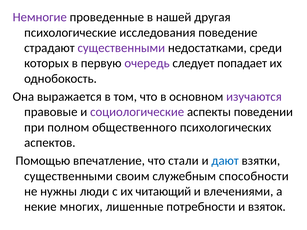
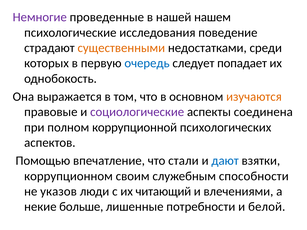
другая: другая -> нашем
существенными at (121, 48) colour: purple -> orange
очередь colour: purple -> blue
изучаются colour: purple -> orange
поведении: поведении -> соединена
общественного: общественного -> коррупционной
существенными at (68, 176): существенными -> коррупционном
нужны: нужны -> указов
многих: многих -> больше
взяток: взяток -> белой
